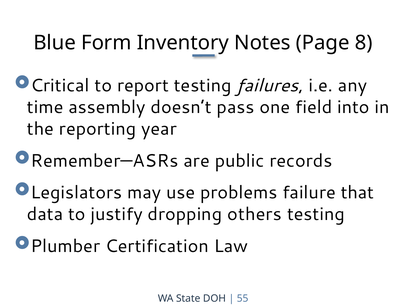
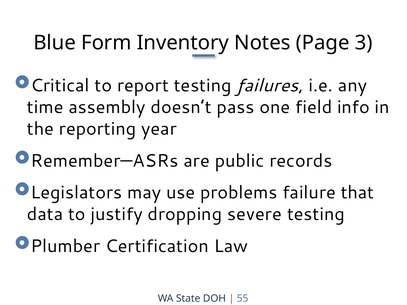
8: 8 -> 3
into: into -> info
others: others -> severe
